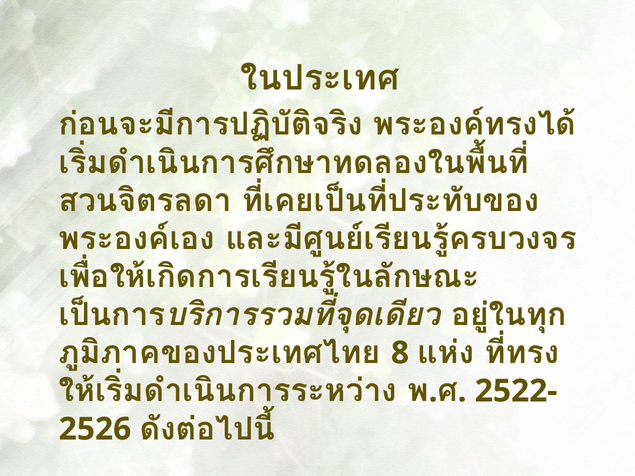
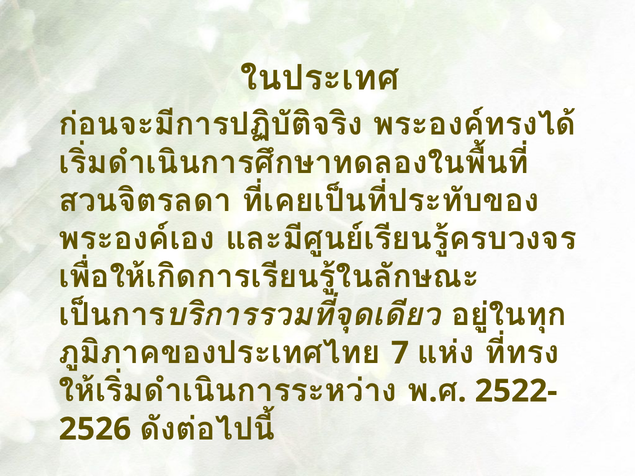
8: 8 -> 7
